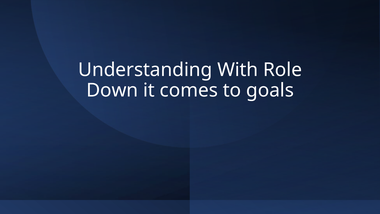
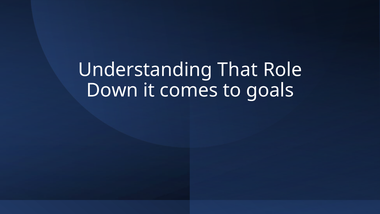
With: With -> That
